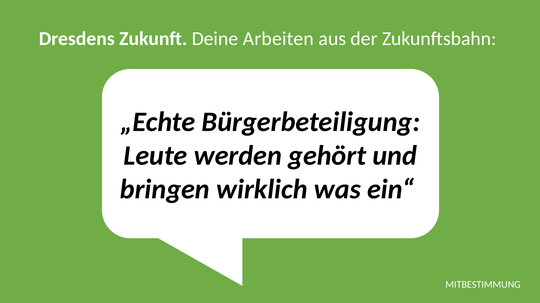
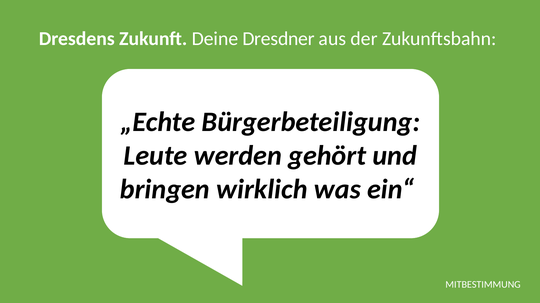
Arbeiten: Arbeiten -> Dresdner
